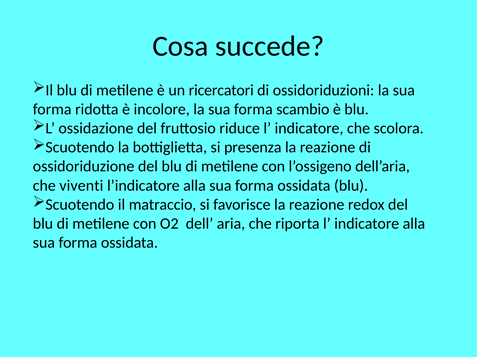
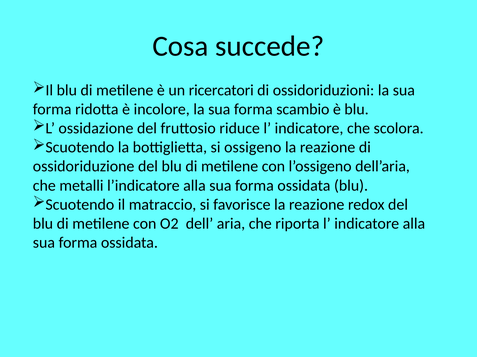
presenza: presenza -> ossigeno
viventi: viventi -> metalli
